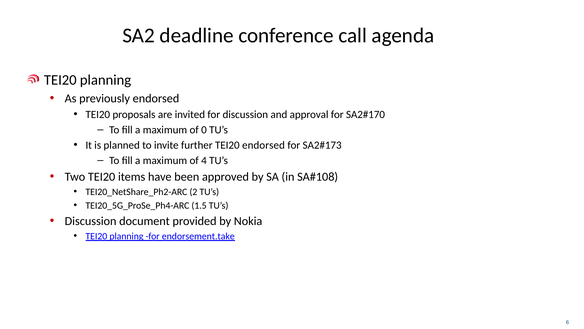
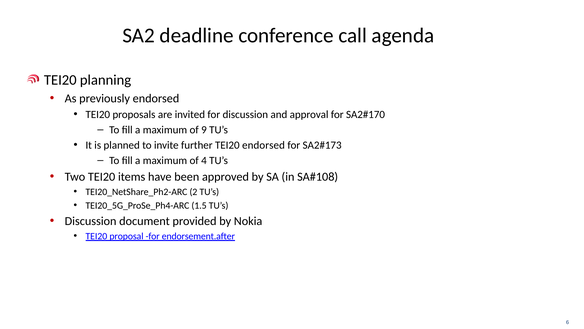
0: 0 -> 9
planning at (126, 236): planning -> proposal
endorsement.take: endorsement.take -> endorsement.after
